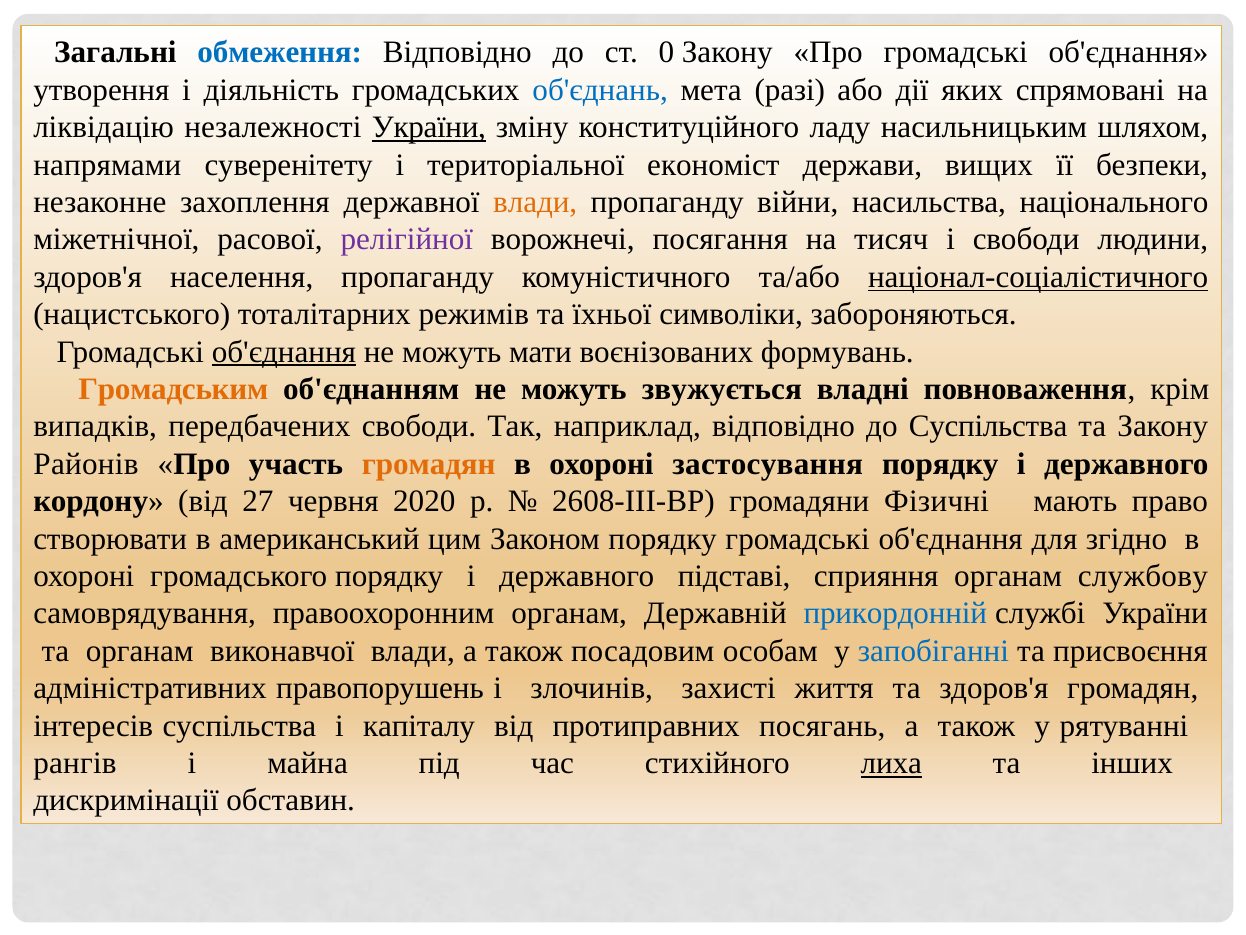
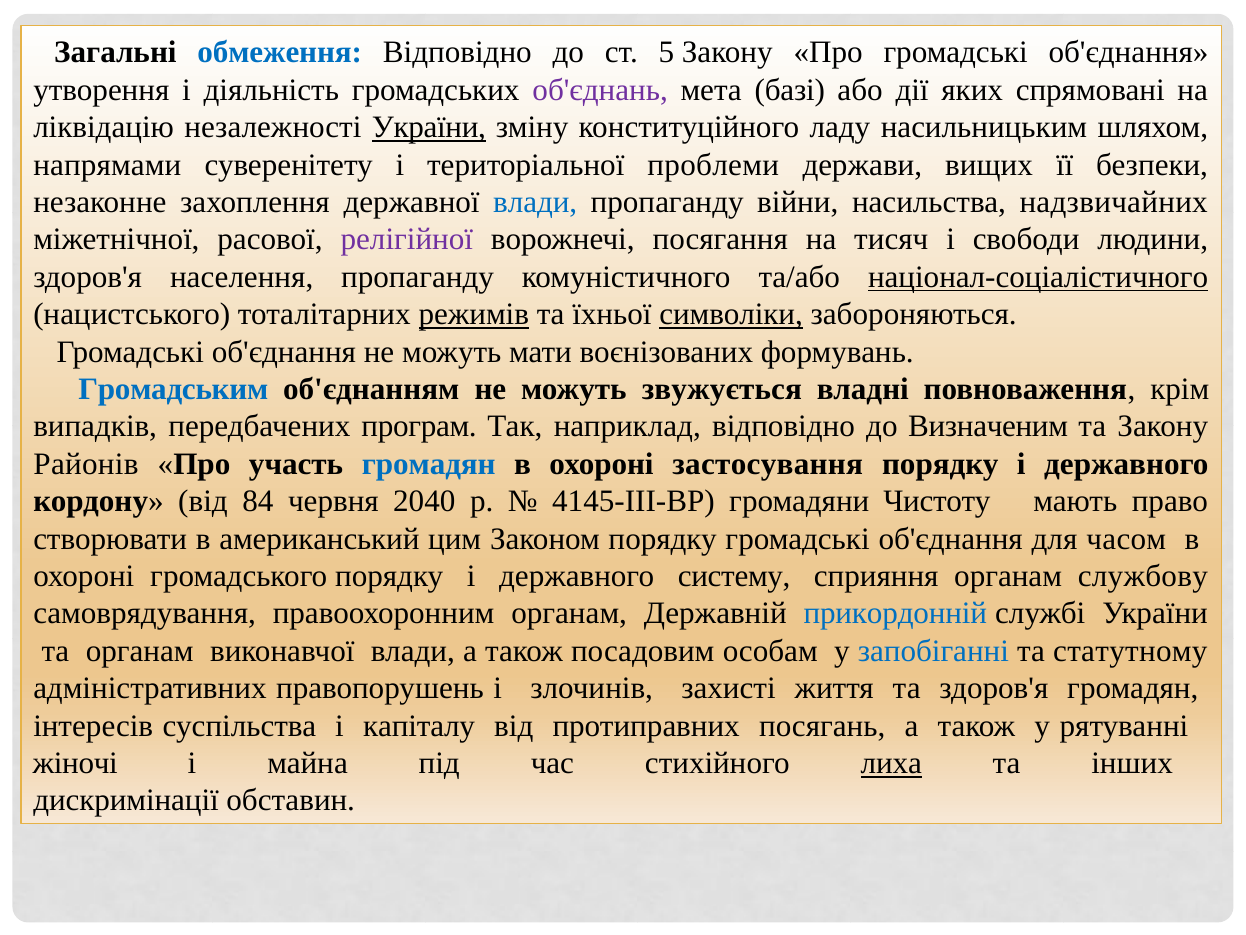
0: 0 -> 5
об'єднань colour: blue -> purple
разі: разі -> базі
економіст: економіст -> проблеми
влади at (535, 202) colour: orange -> blue
національного: національного -> надзвичайних
режимів underline: none -> present
символіки underline: none -> present
об'єднання at (284, 352) underline: present -> none
Громадським colour: orange -> blue
передбачених свободи: свободи -> програм
до Суспільства: Суспільства -> Визначеним
громадян at (429, 464) colour: orange -> blue
27: 27 -> 84
2020: 2020 -> 2040
2608-ІІI-ВР: 2608-ІІI-ВР -> 4145-ІІI-ВР
Фізичні: Фізичні -> Чистоту
згідно: згідно -> часом
підставі: підставі -> систему
присвоєння: присвоєння -> статутному
рангів: рангів -> жіночі
